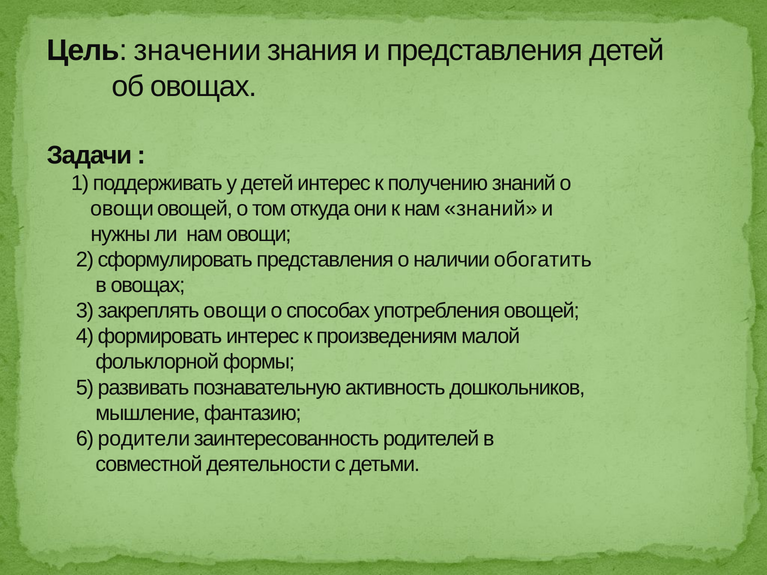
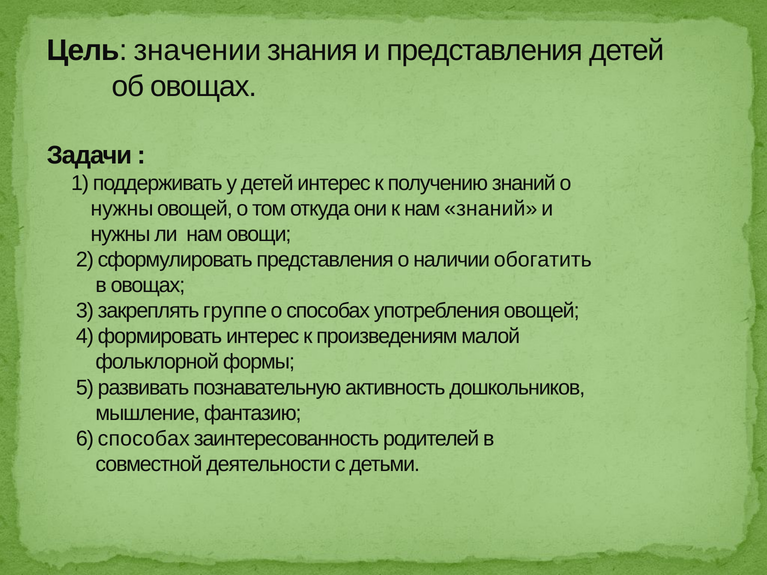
овощи at (122, 209): овощи -> нужны
закреплять овощи: овощи -> группе
6 родители: родители -> способах
